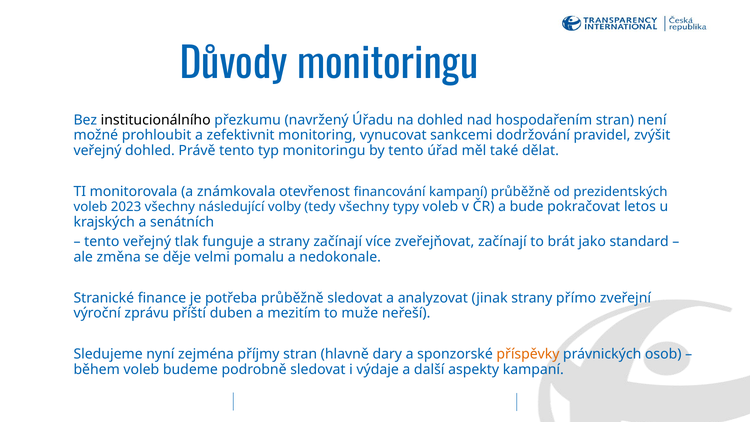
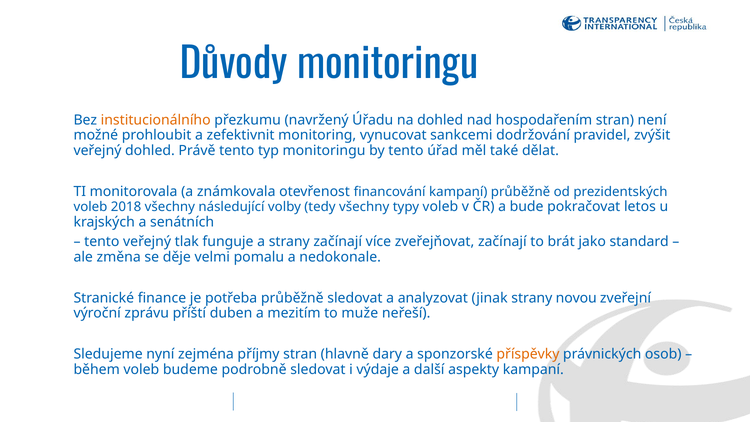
institucionálního colour: black -> orange
2023: 2023 -> 2018
přímo: přímo -> novou
